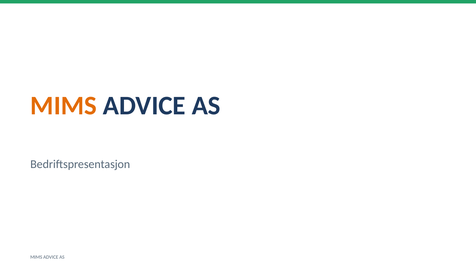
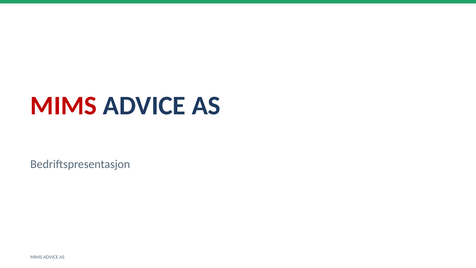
MIMS at (64, 106) colour: orange -> red
